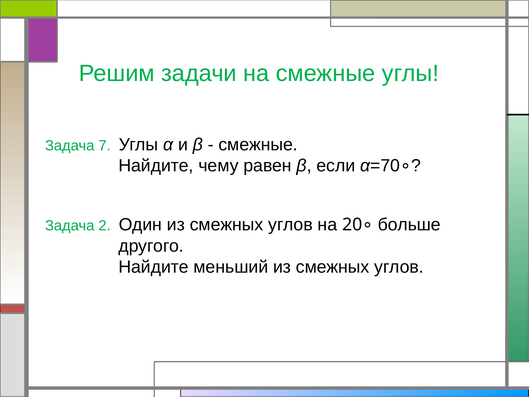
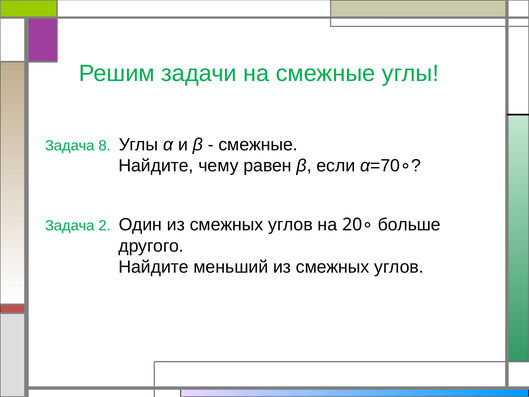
7: 7 -> 8
